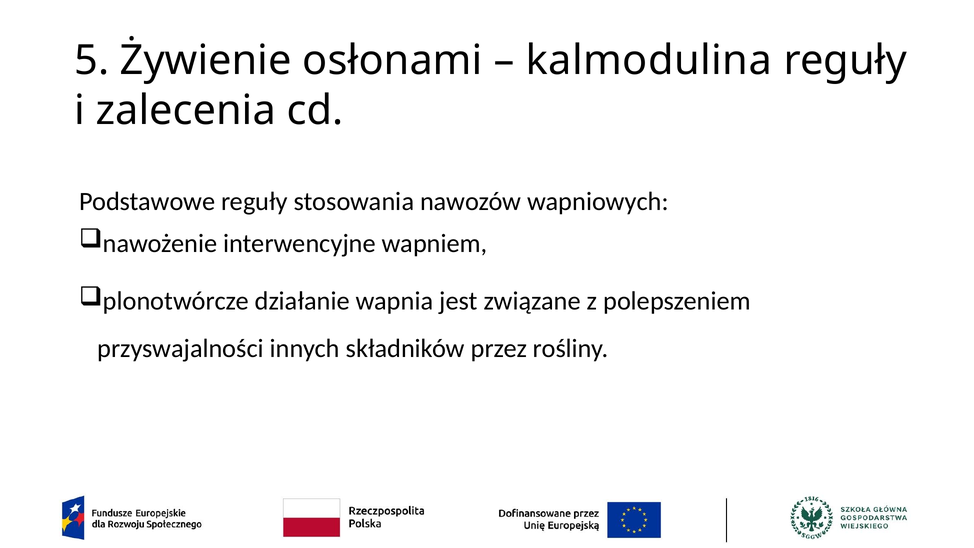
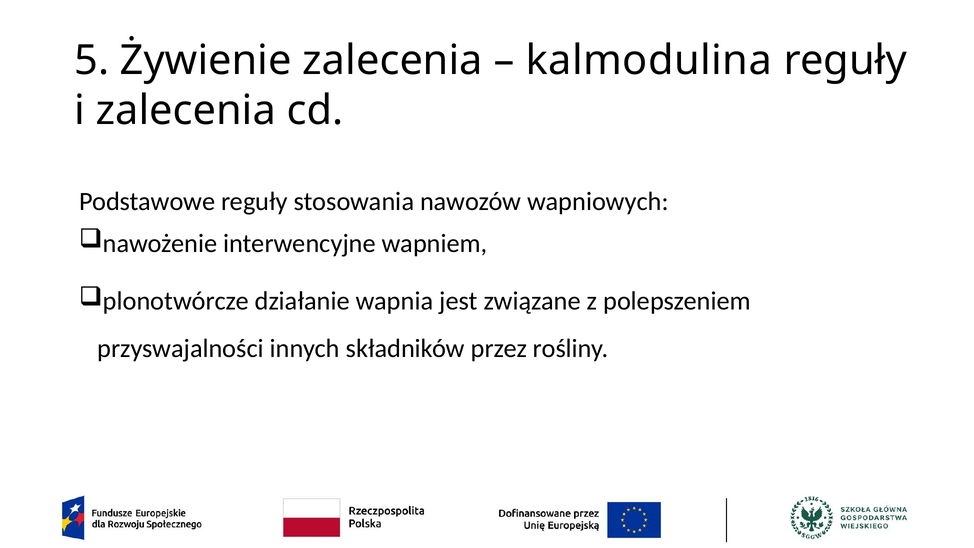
Żywienie osłonami: osłonami -> zalecenia
